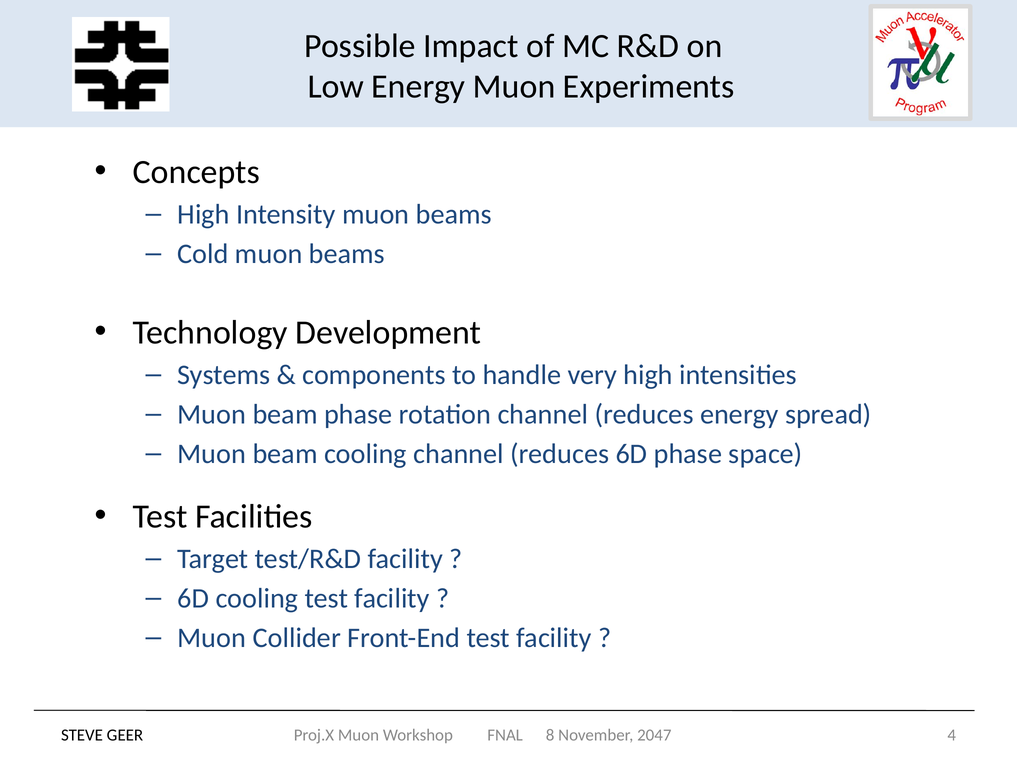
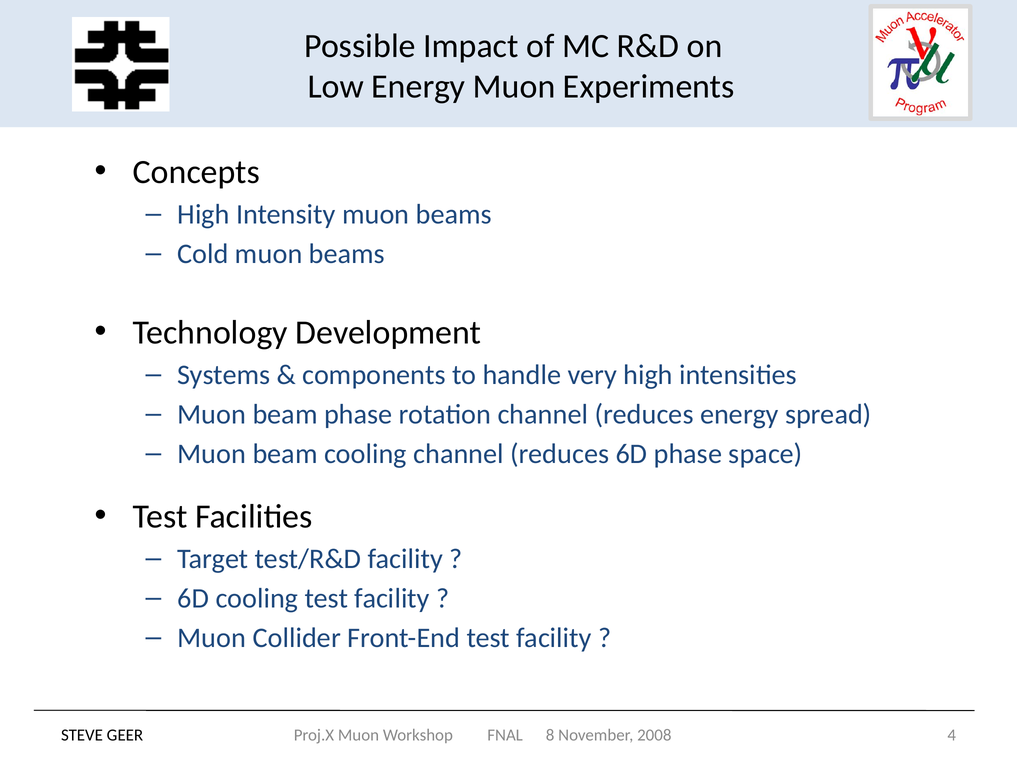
2047: 2047 -> 2008
